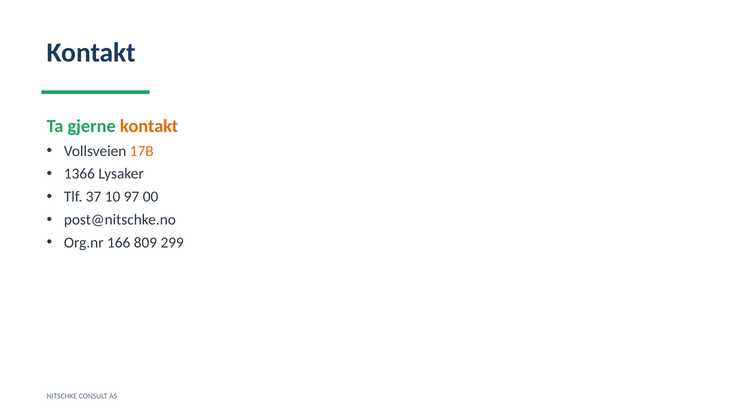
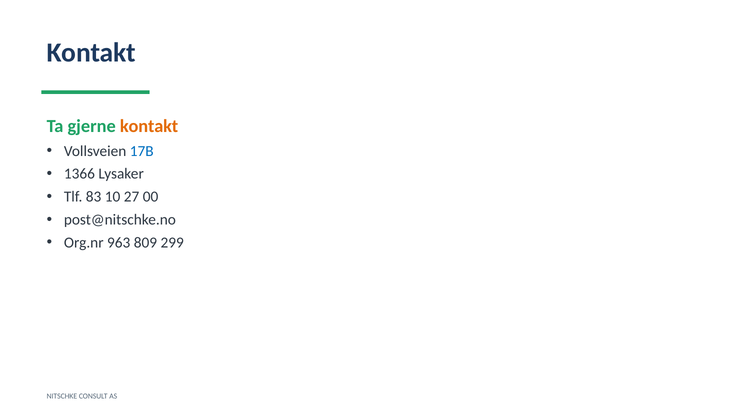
17B colour: orange -> blue
37: 37 -> 83
97: 97 -> 27
166: 166 -> 963
